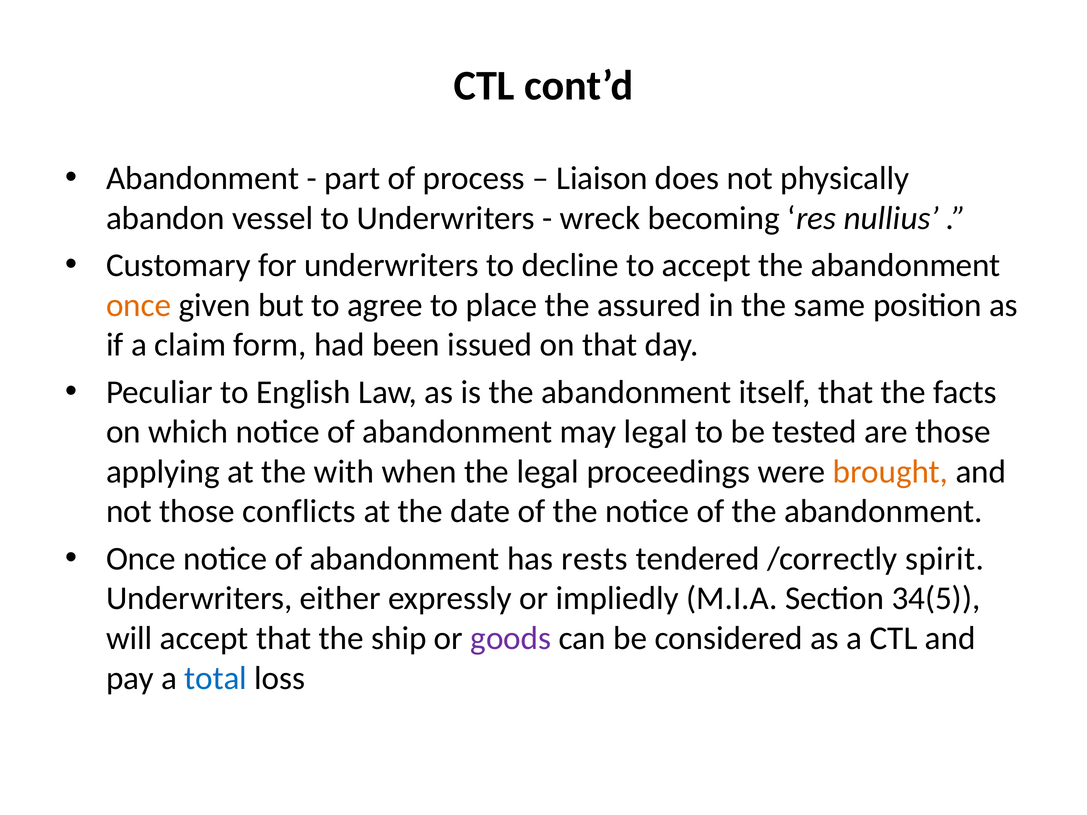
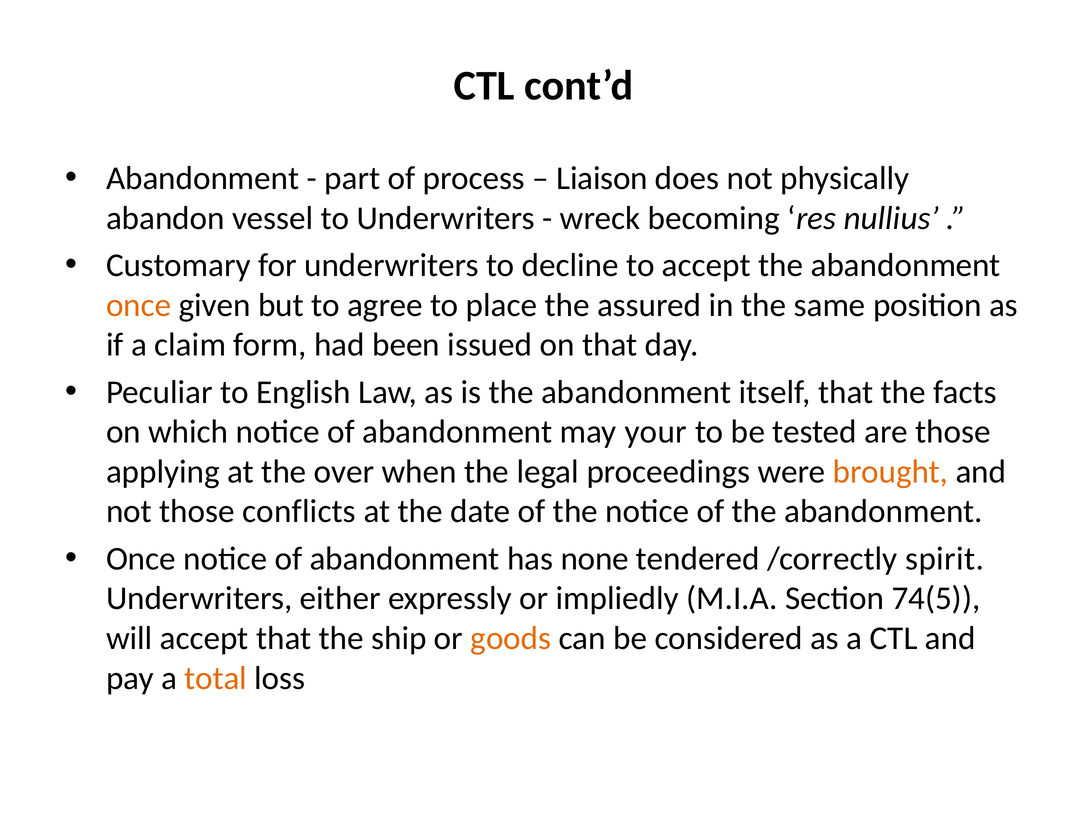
may legal: legal -> your
with: with -> over
rests: rests -> none
34(5: 34(5 -> 74(5
goods colour: purple -> orange
total colour: blue -> orange
